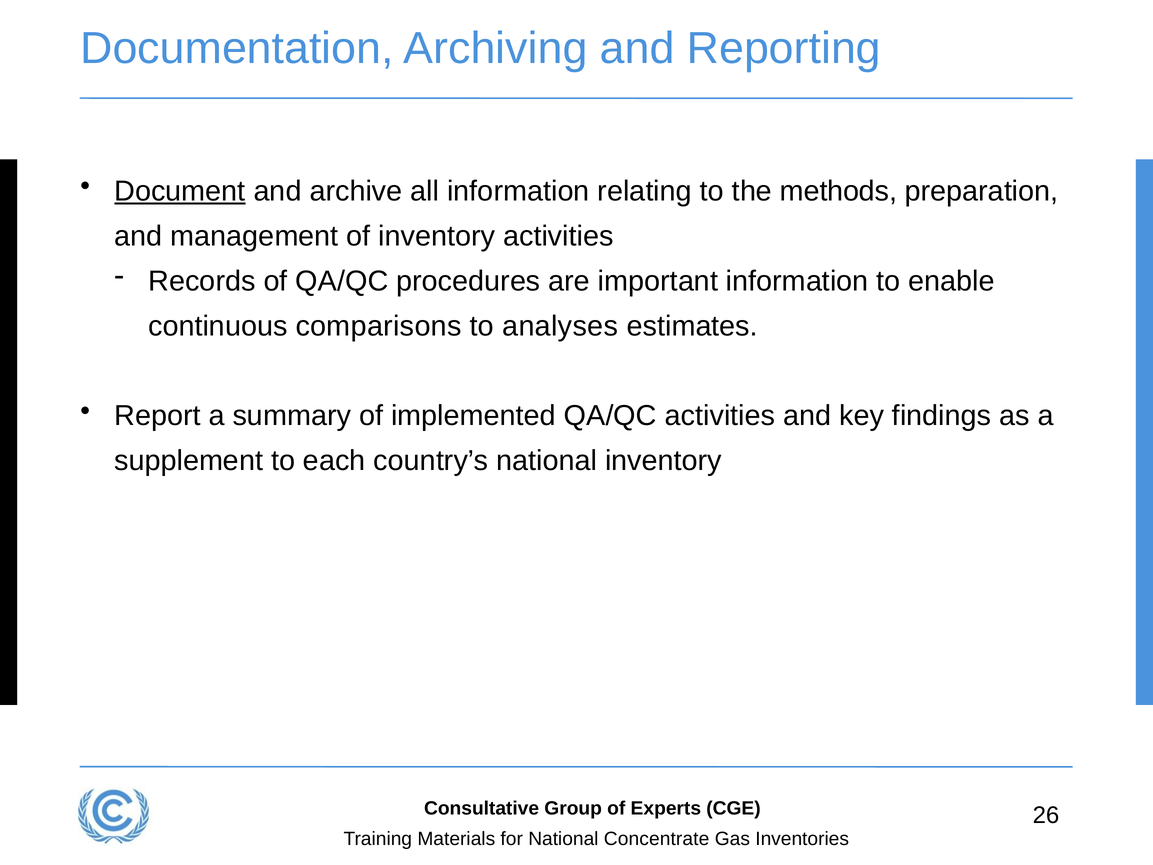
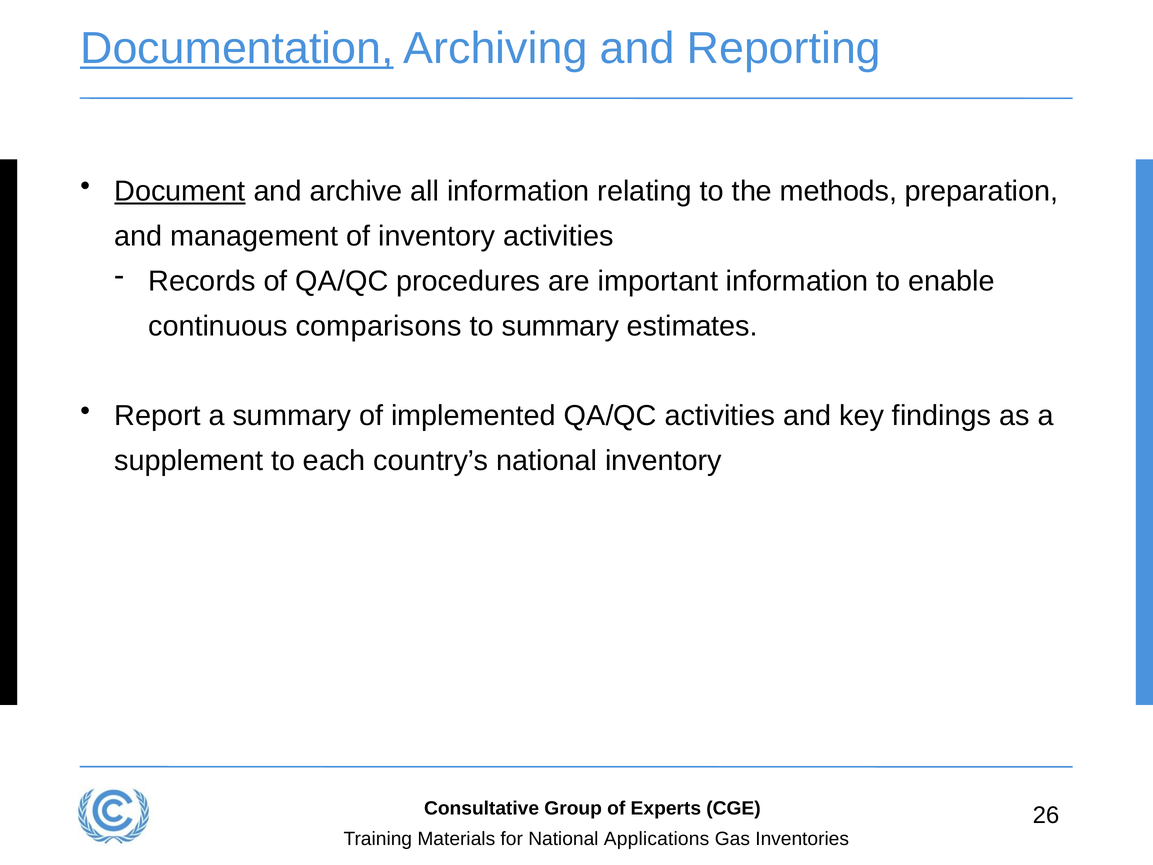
Documentation underline: none -> present
to analyses: analyses -> summary
Concentrate: Concentrate -> Applications
